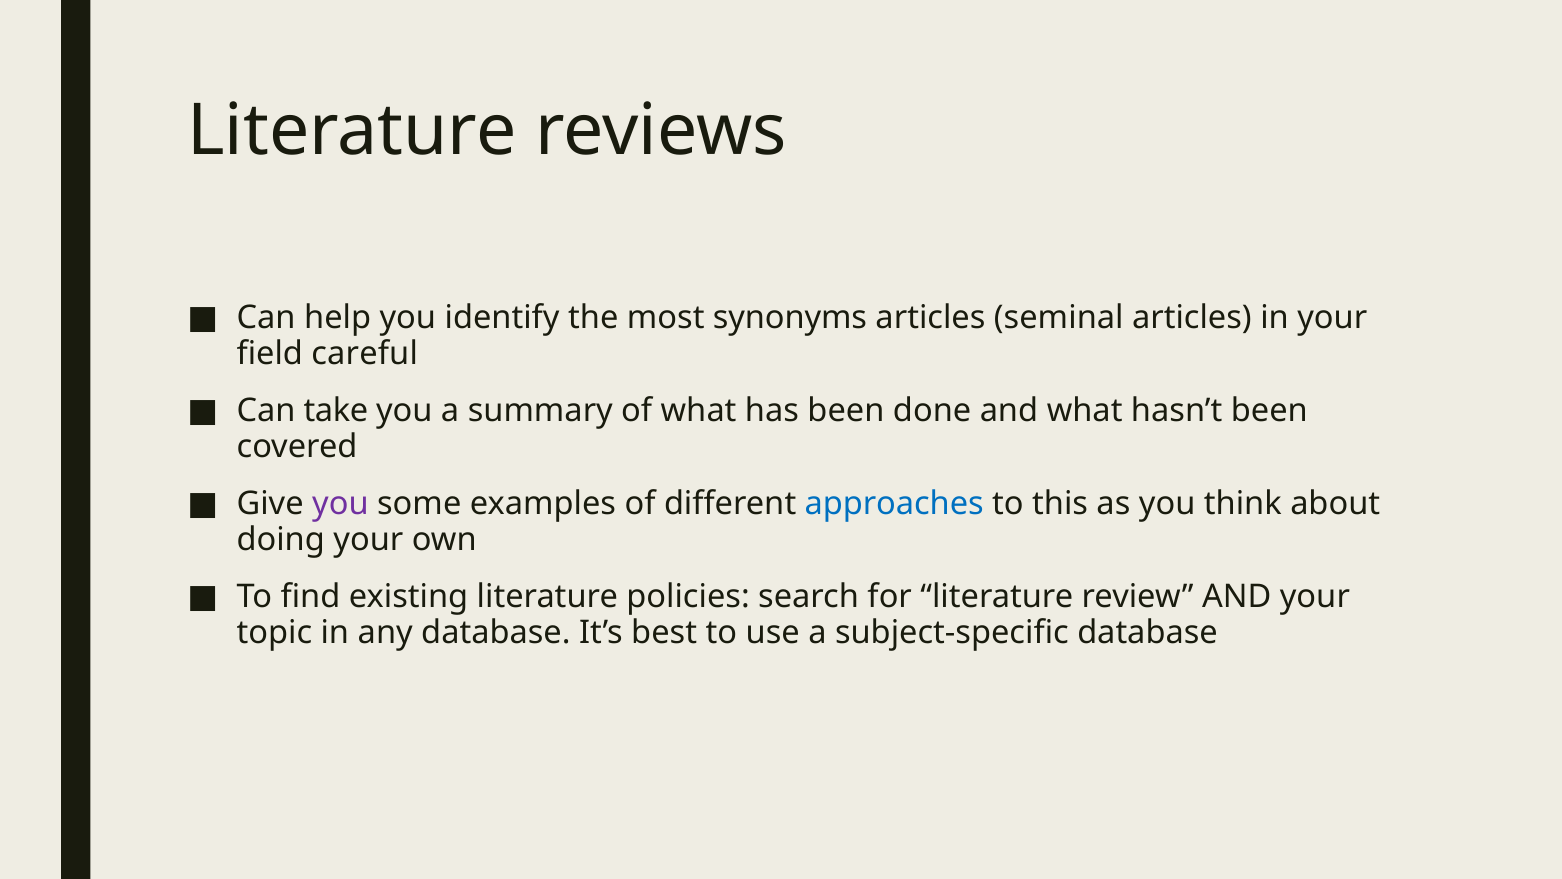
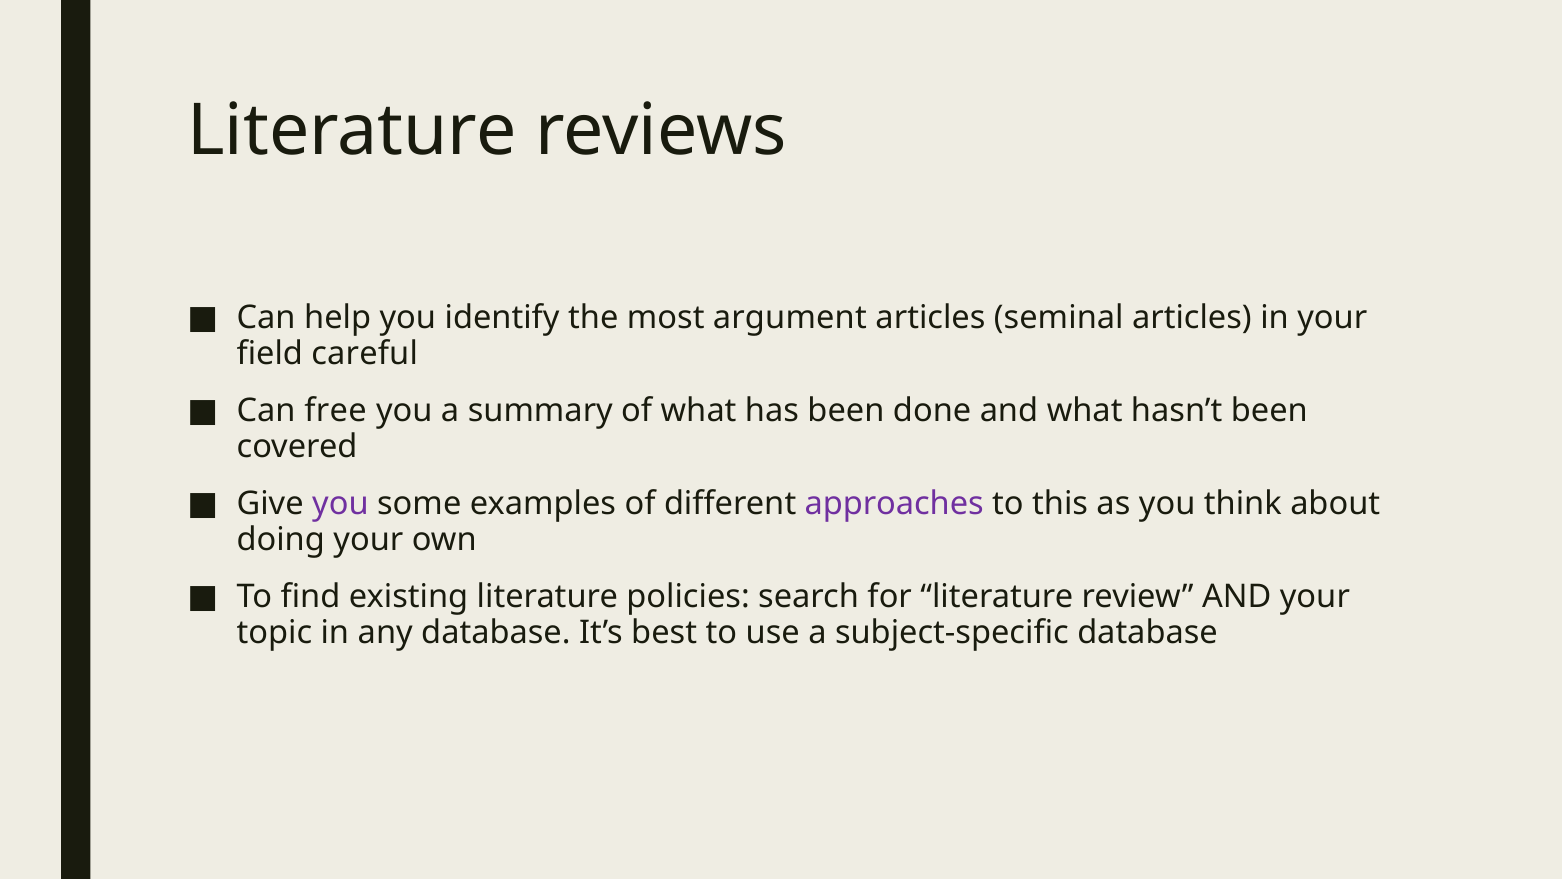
synonyms: synonyms -> argument
take: take -> free
approaches colour: blue -> purple
